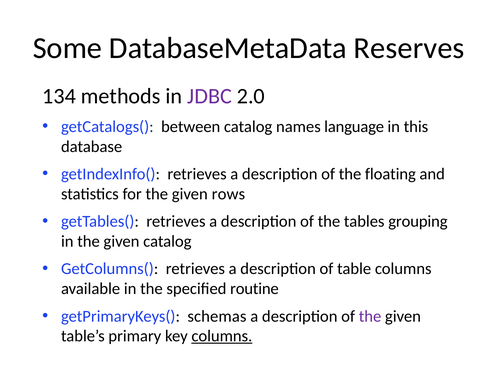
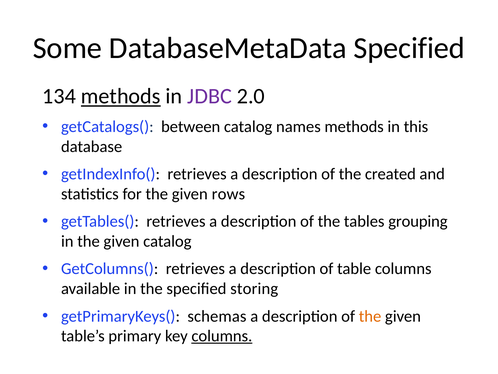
DatabaseMetaData Reserves: Reserves -> Specified
methods at (121, 96) underline: none -> present
names language: language -> methods
floating: floating -> created
routine: routine -> storing
the at (370, 316) colour: purple -> orange
